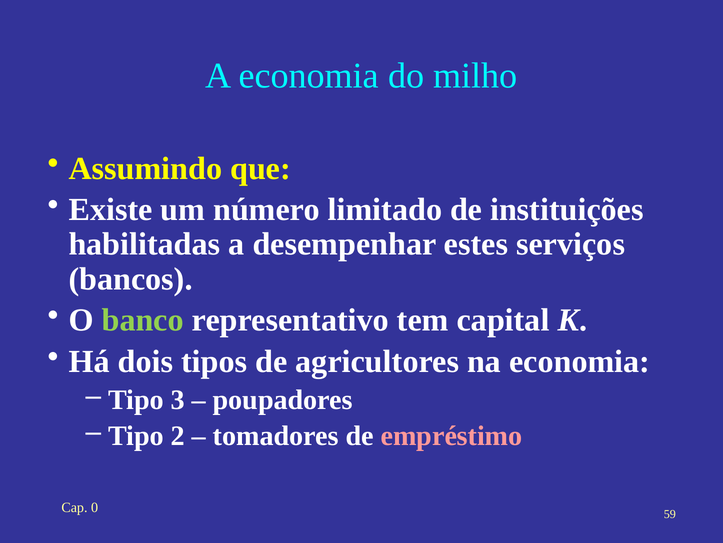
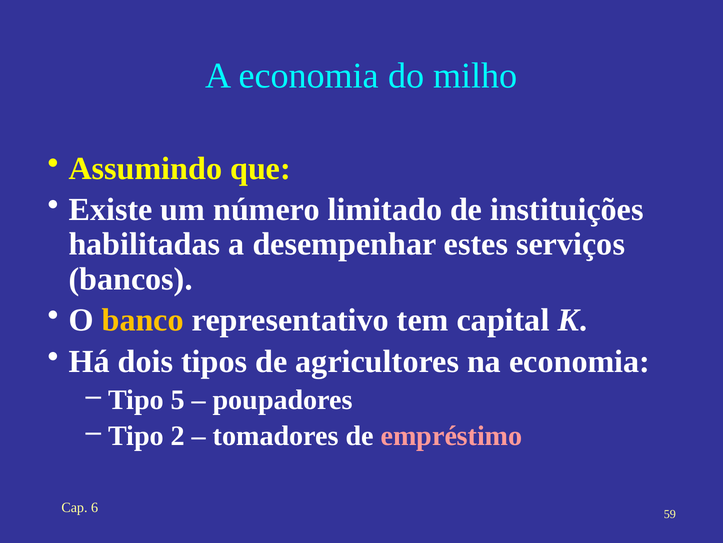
banco colour: light green -> yellow
3: 3 -> 5
0: 0 -> 6
